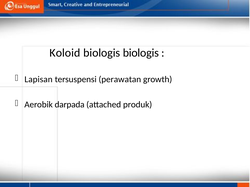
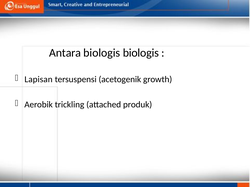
Koloid: Koloid -> Antara
perawatan: perawatan -> acetogenik
darpada: darpada -> trickling
